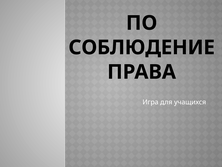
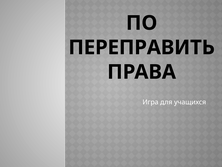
СОБЛЮДЕНИЕ: СОБЛЮДЕНИЕ -> ПЕРЕПРАВИТЬ
